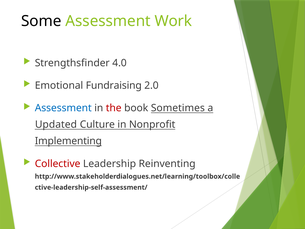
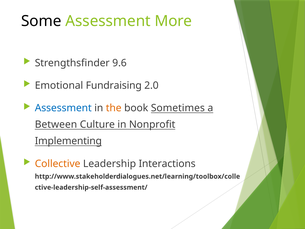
Work: Work -> More
4.0: 4.0 -> 9.6
the colour: red -> orange
Updated: Updated -> Between
Collective colour: red -> orange
Reinventing: Reinventing -> Interactions
